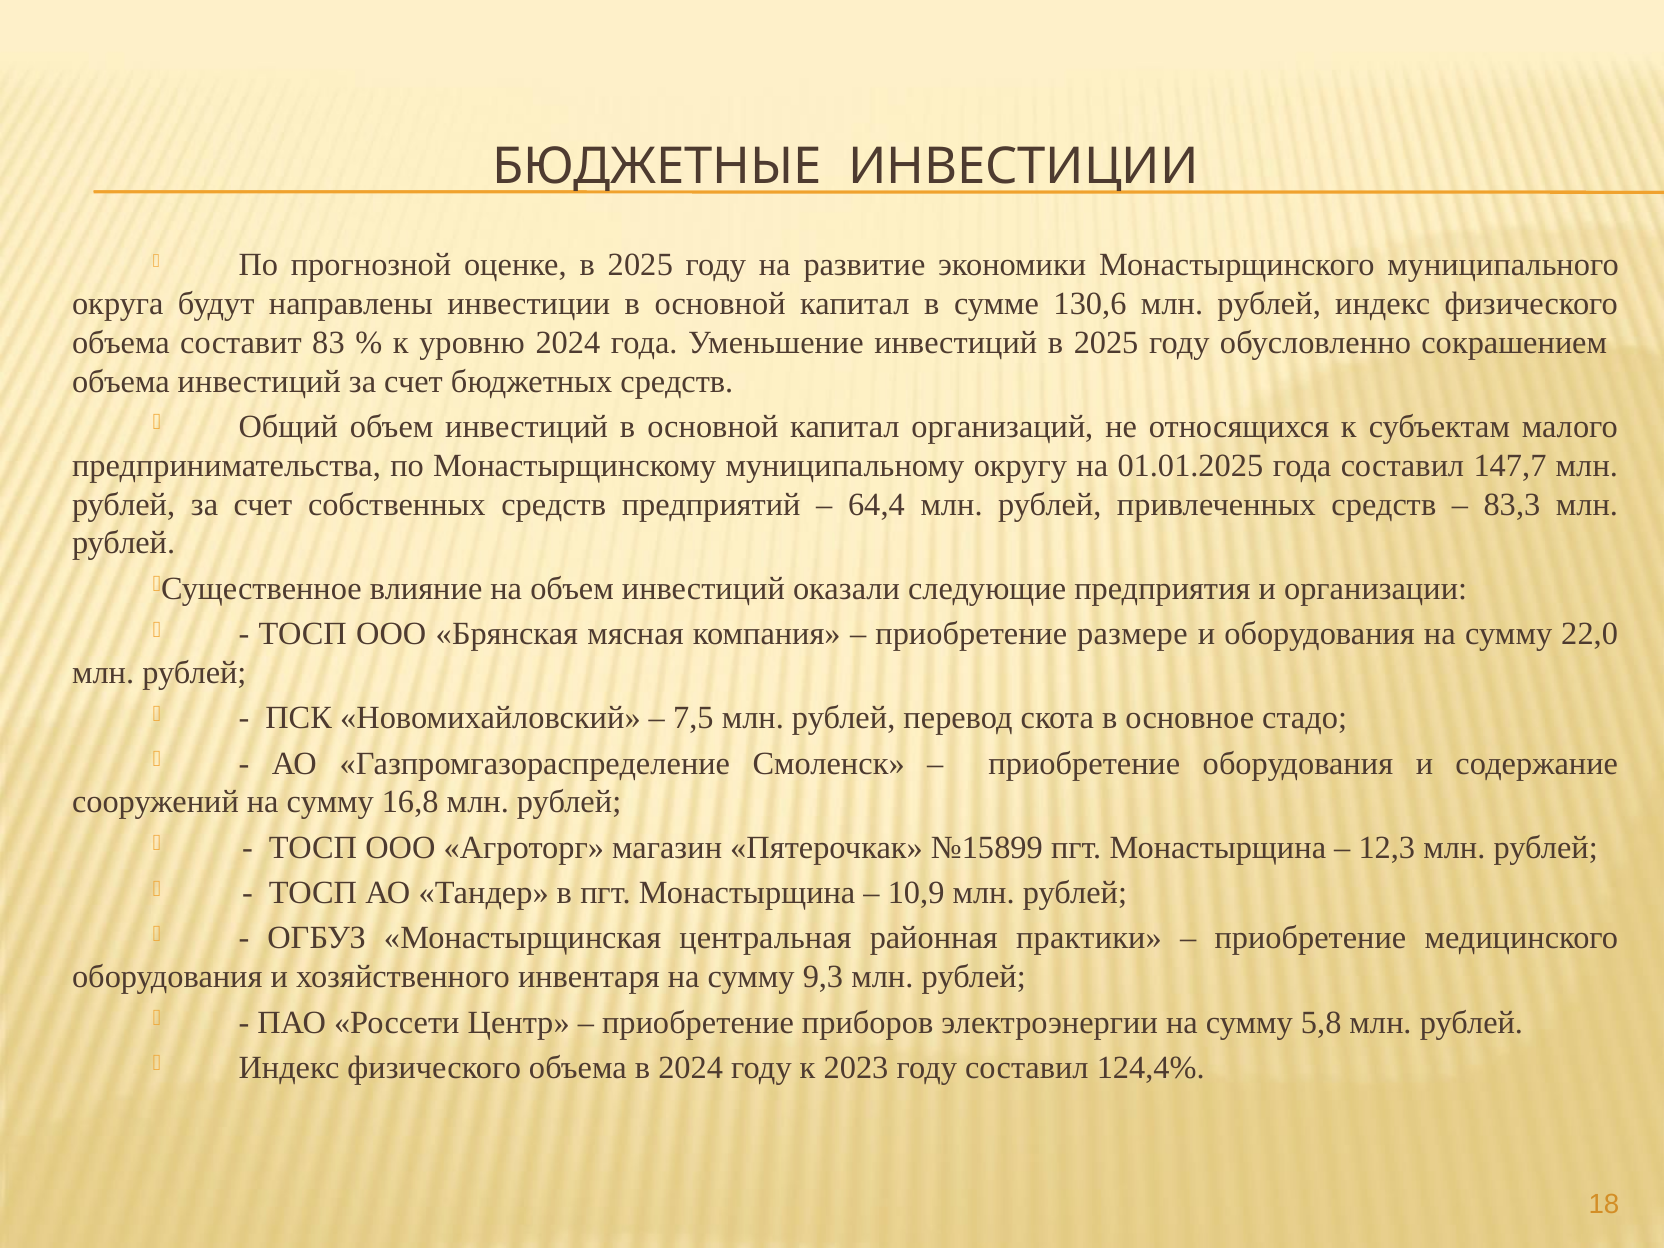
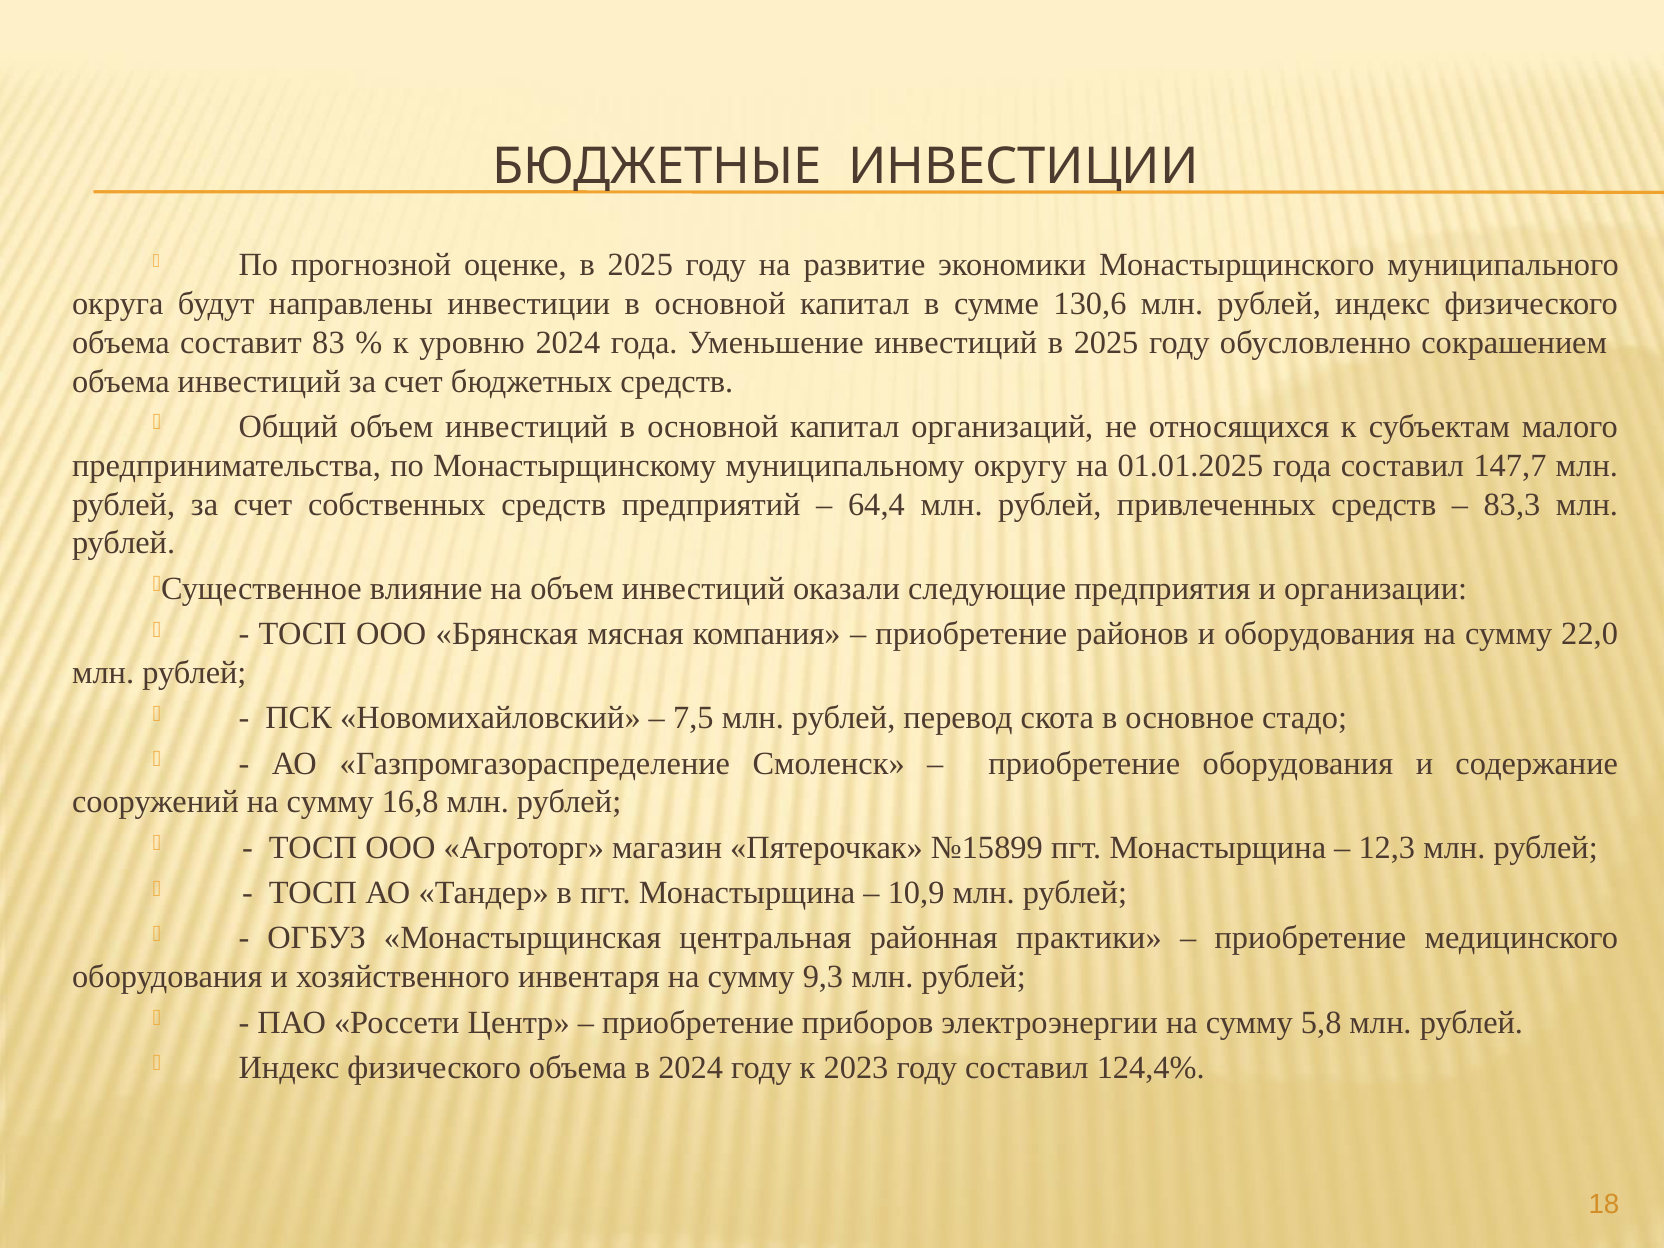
размере: размере -> районов
